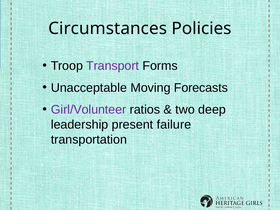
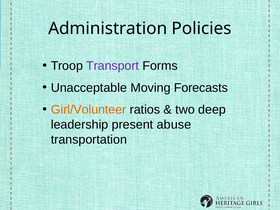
Circumstances: Circumstances -> Administration
Girl/Volunteer colour: purple -> orange
failure: failure -> abuse
